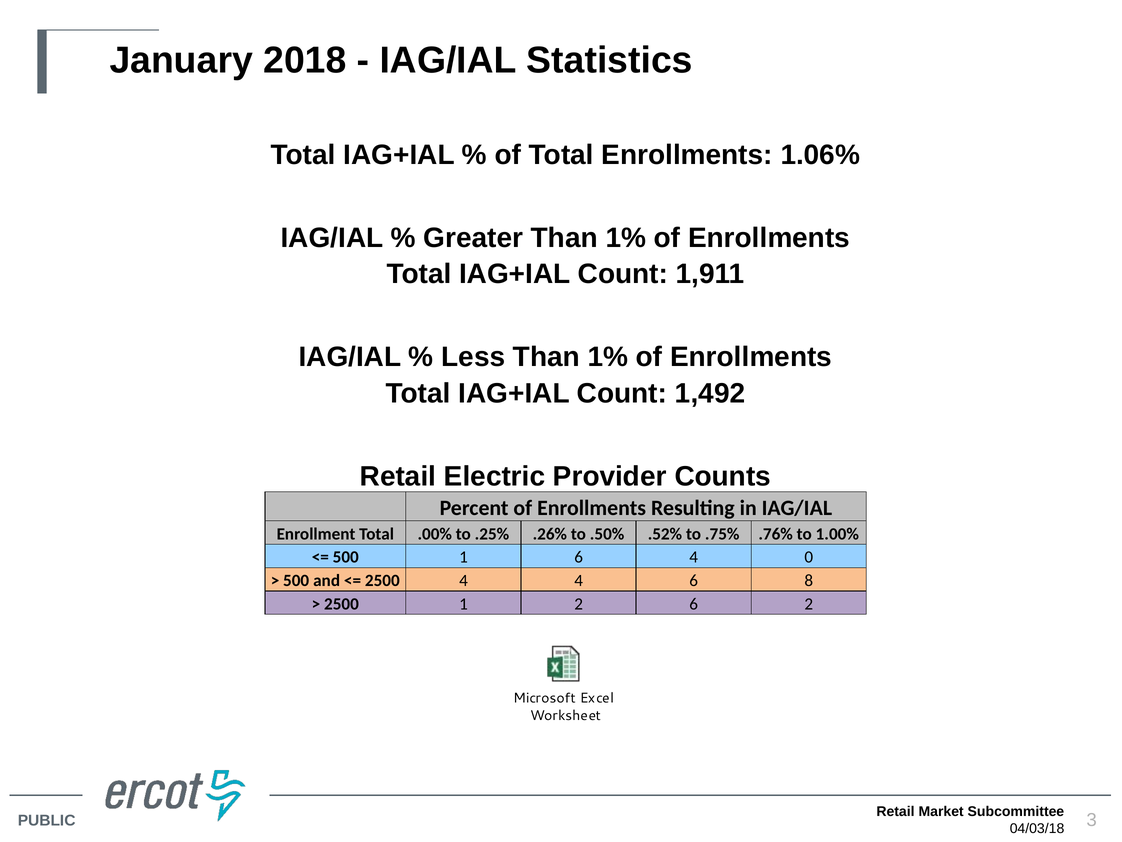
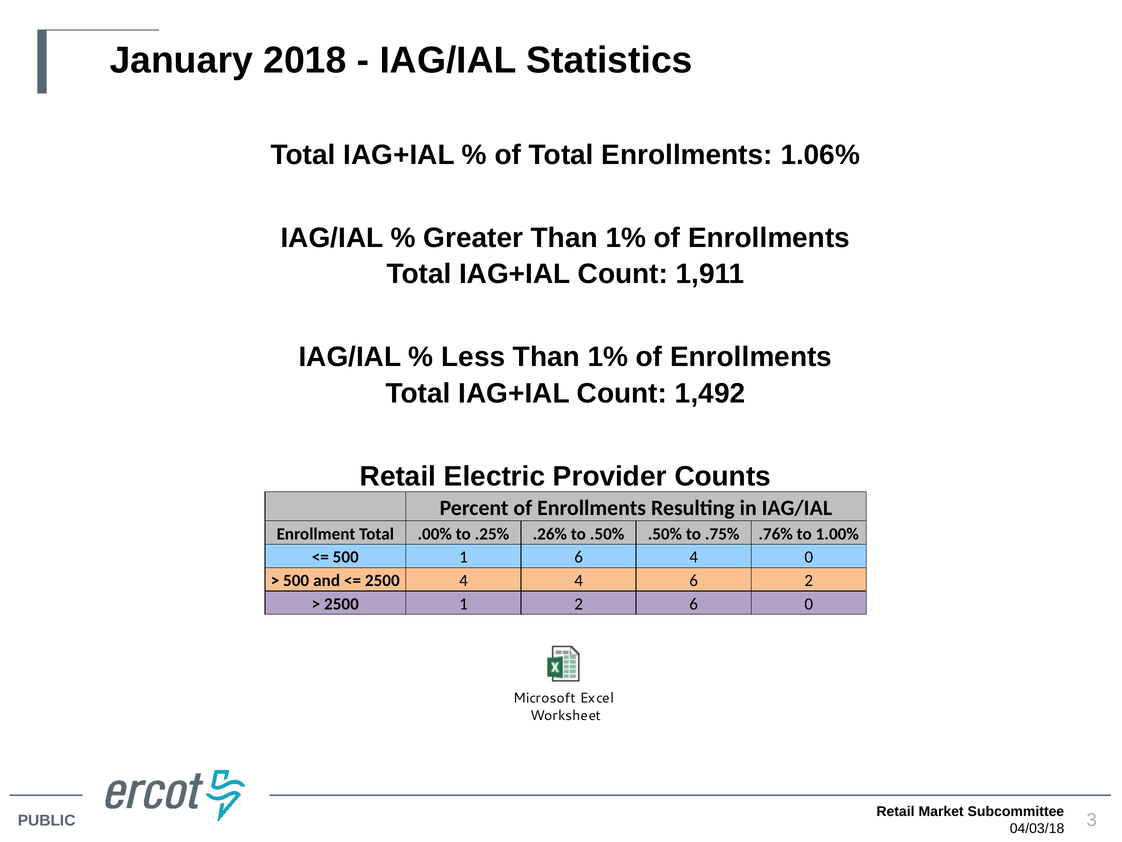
.50% .52%: .52% -> .50%
6 8: 8 -> 2
6 2: 2 -> 0
